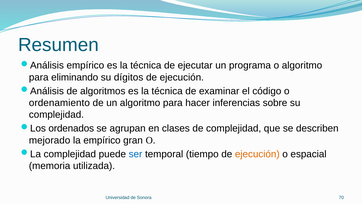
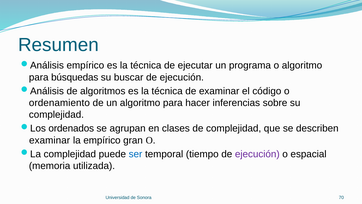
eliminando: eliminando -> búsquedas
dígitos: dígitos -> buscar
mejorado at (50, 140): mejorado -> examinar
ejecución at (257, 154) colour: orange -> purple
